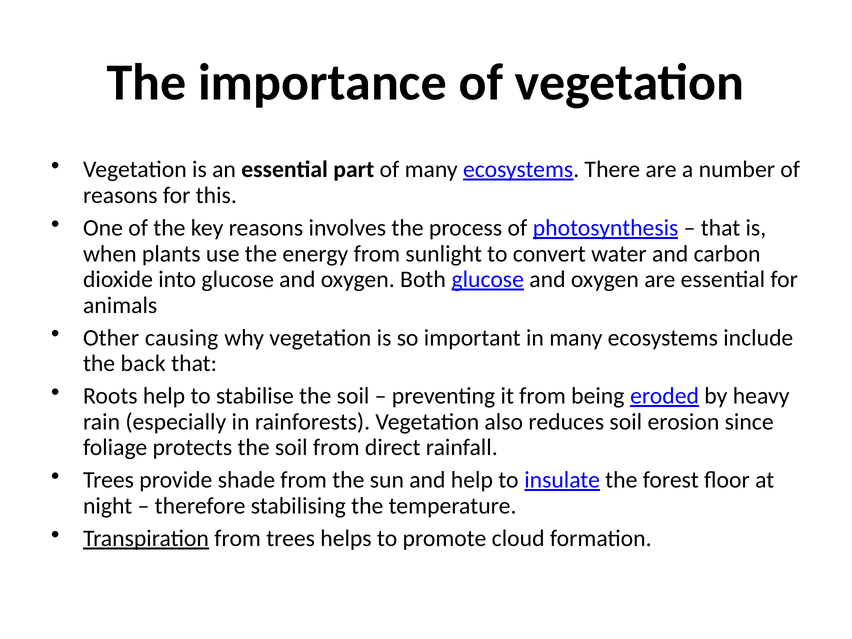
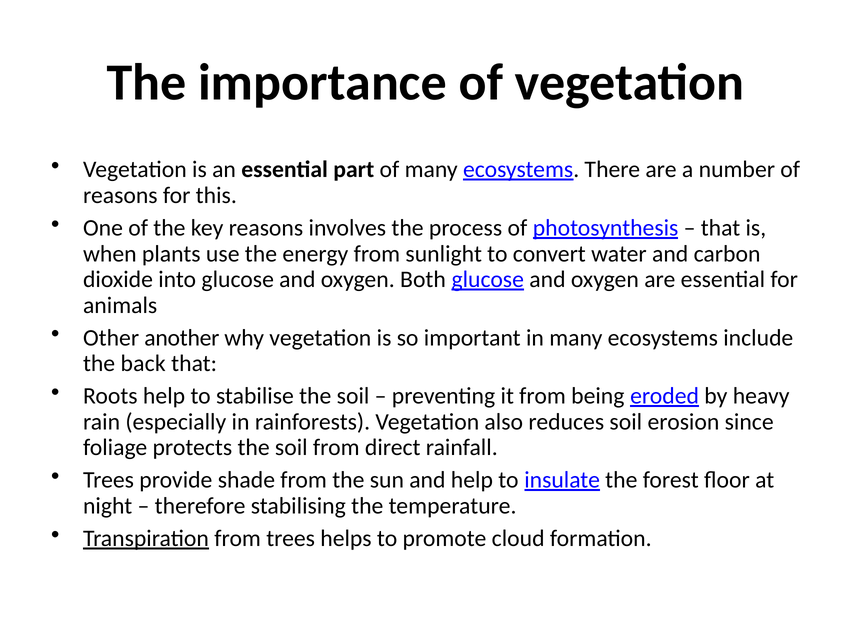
causing: causing -> another
